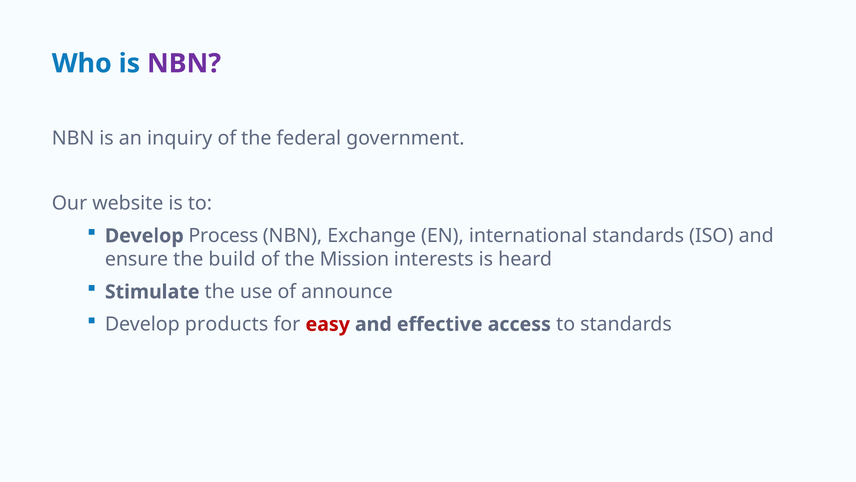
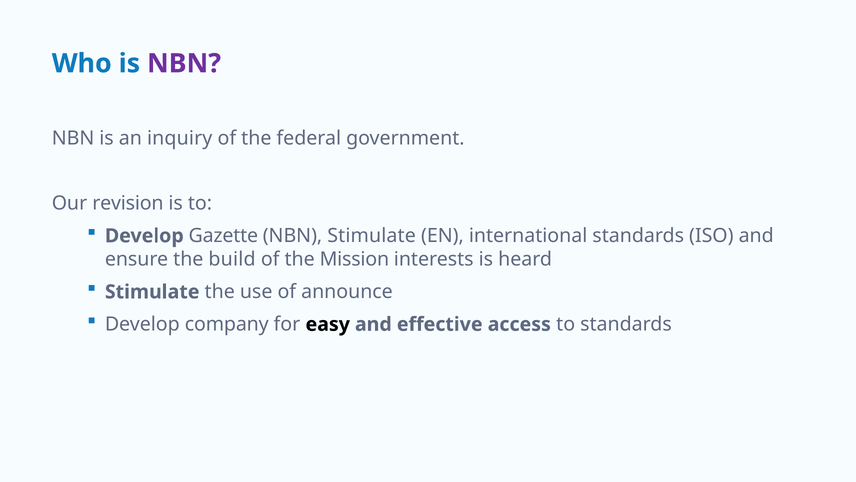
website: website -> revision
Process: Process -> Gazette
NBN Exchange: Exchange -> Stimulate
products: products -> company
easy colour: red -> black
